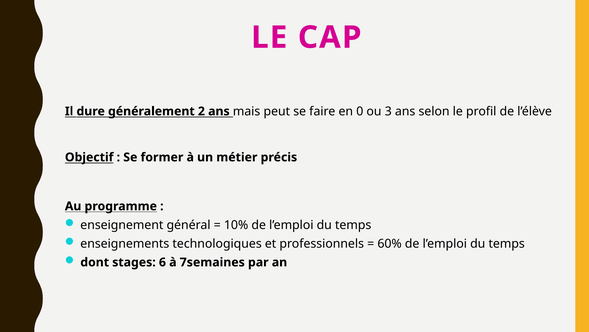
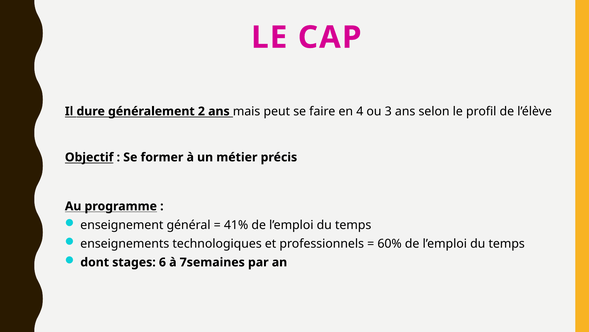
0: 0 -> 4
10%: 10% -> 41%
